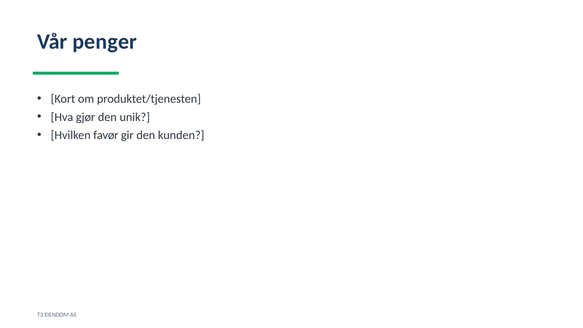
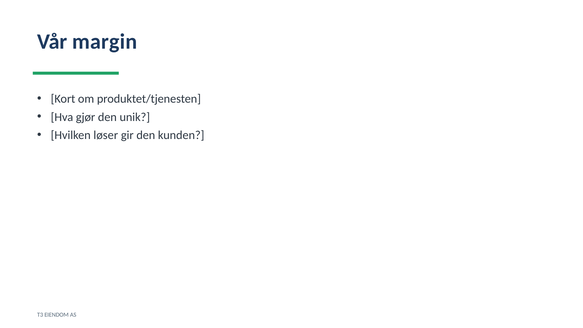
penger: penger -> margin
favør: favør -> løser
